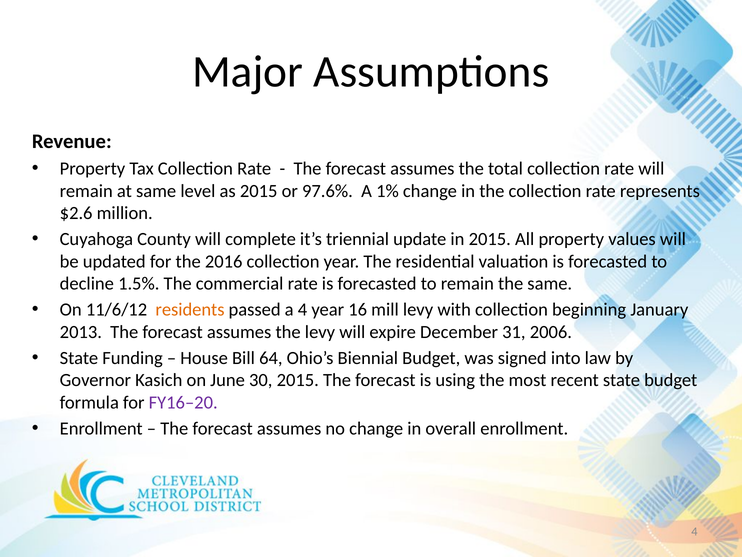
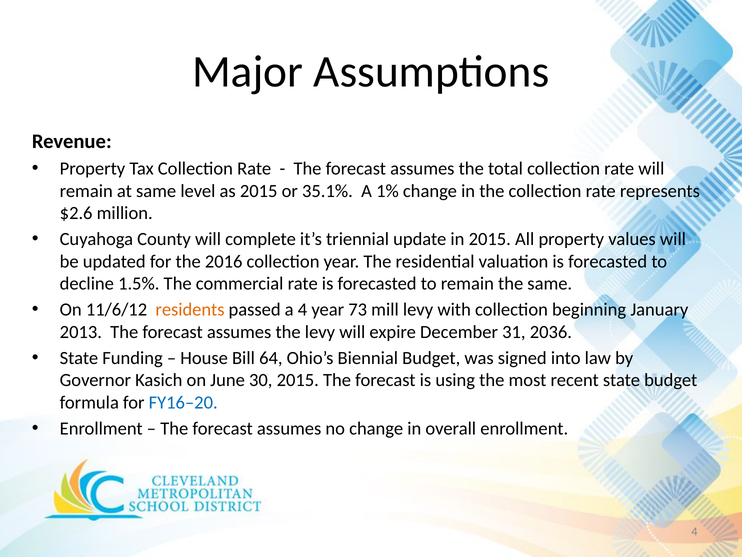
97.6%: 97.6% -> 35.1%
16: 16 -> 73
2006: 2006 -> 2036
FY16–20 colour: purple -> blue
